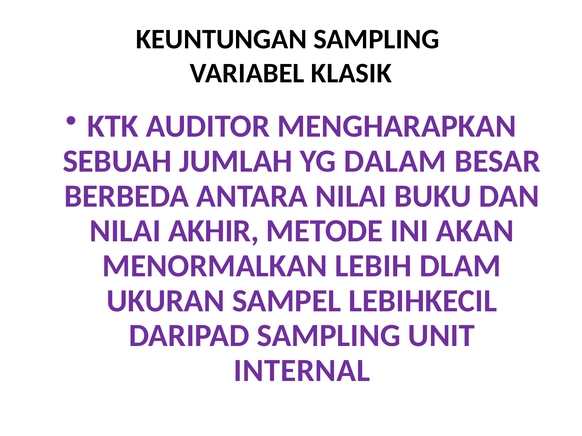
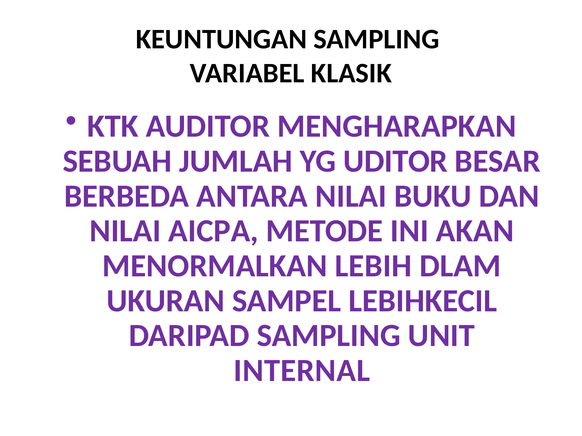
DALAM: DALAM -> UDITOR
AKHIR: AKHIR -> AICPA
